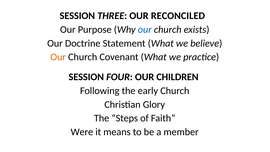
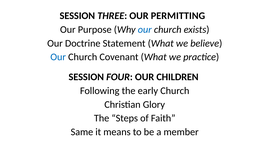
RECONCILED: RECONCILED -> PERMITTING
Our at (58, 57) colour: orange -> blue
Were: Were -> Same
